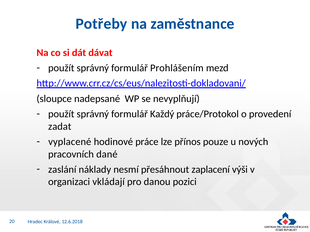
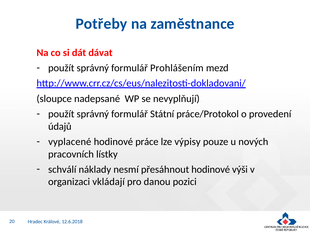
Každý: Každý -> Státní
zadat: zadat -> údajů
přínos: přínos -> výpisy
dané: dané -> lístky
zaslání: zaslání -> schválí
přesáhnout zaplacení: zaplacení -> hodinové
